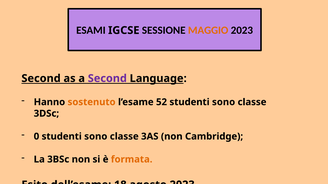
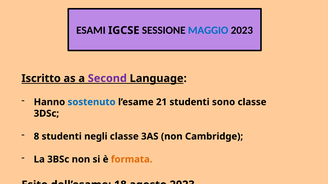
MAGGIO colour: orange -> blue
Second at (41, 79): Second -> Iscritto
sostenuto colour: orange -> blue
52: 52 -> 21
0: 0 -> 8
sono at (96, 137): sono -> negli
